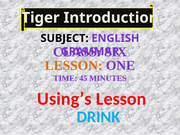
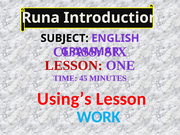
Tiger: Tiger -> Runa
LESSON at (74, 65) colour: orange -> red
DRINK: DRINK -> WORK
